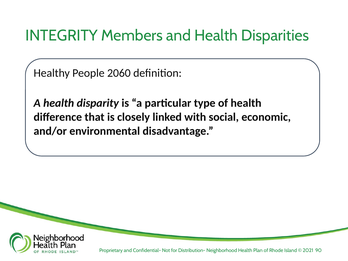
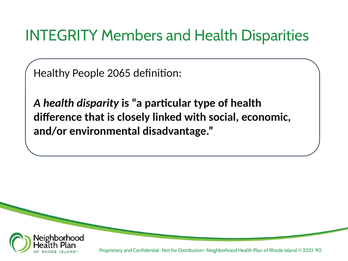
2060: 2060 -> 2065
